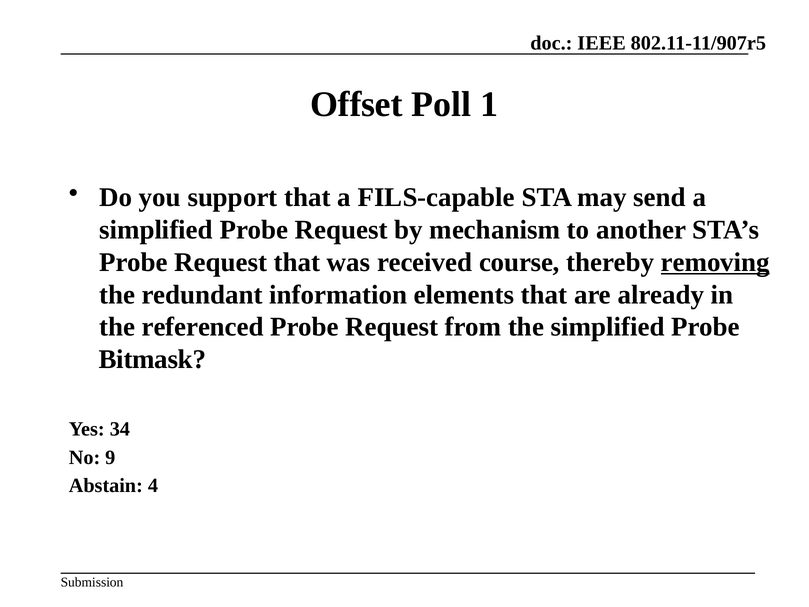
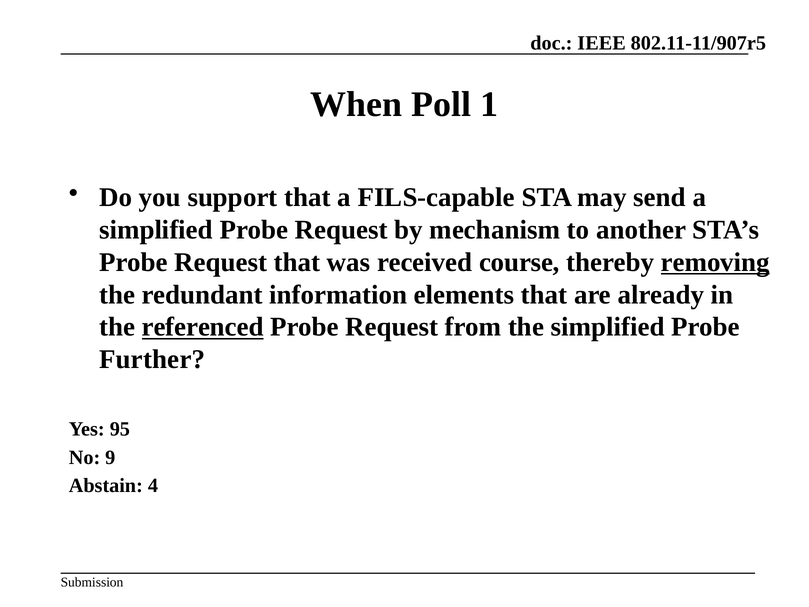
Offset: Offset -> When
referenced underline: none -> present
Bitmask: Bitmask -> Further
34: 34 -> 95
